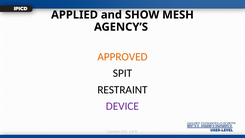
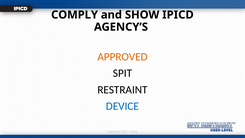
APPLIED: APPLIED -> COMPLY
MESH: MESH -> IPICD
DEVICE colour: purple -> blue
